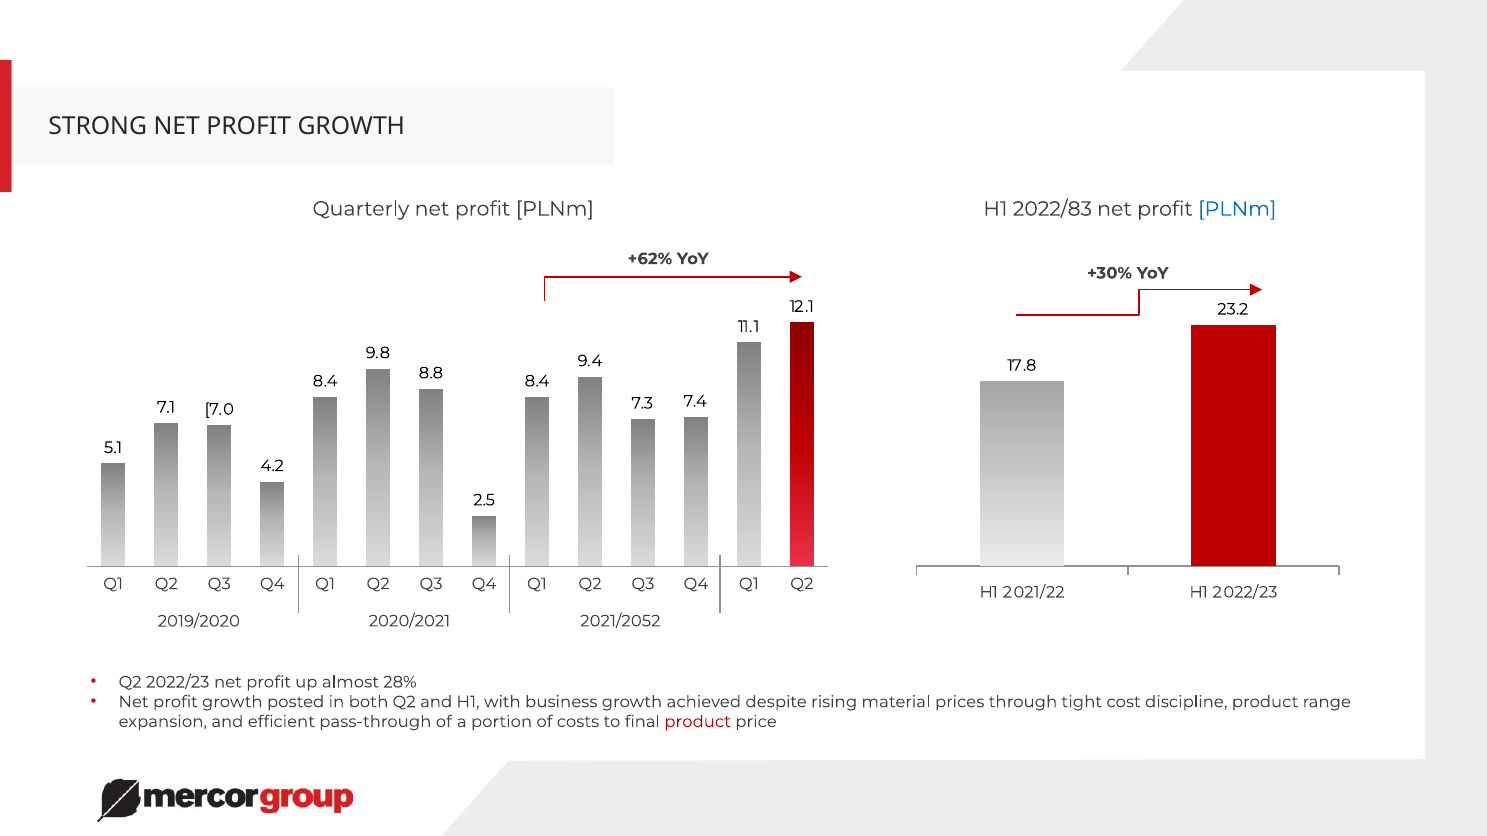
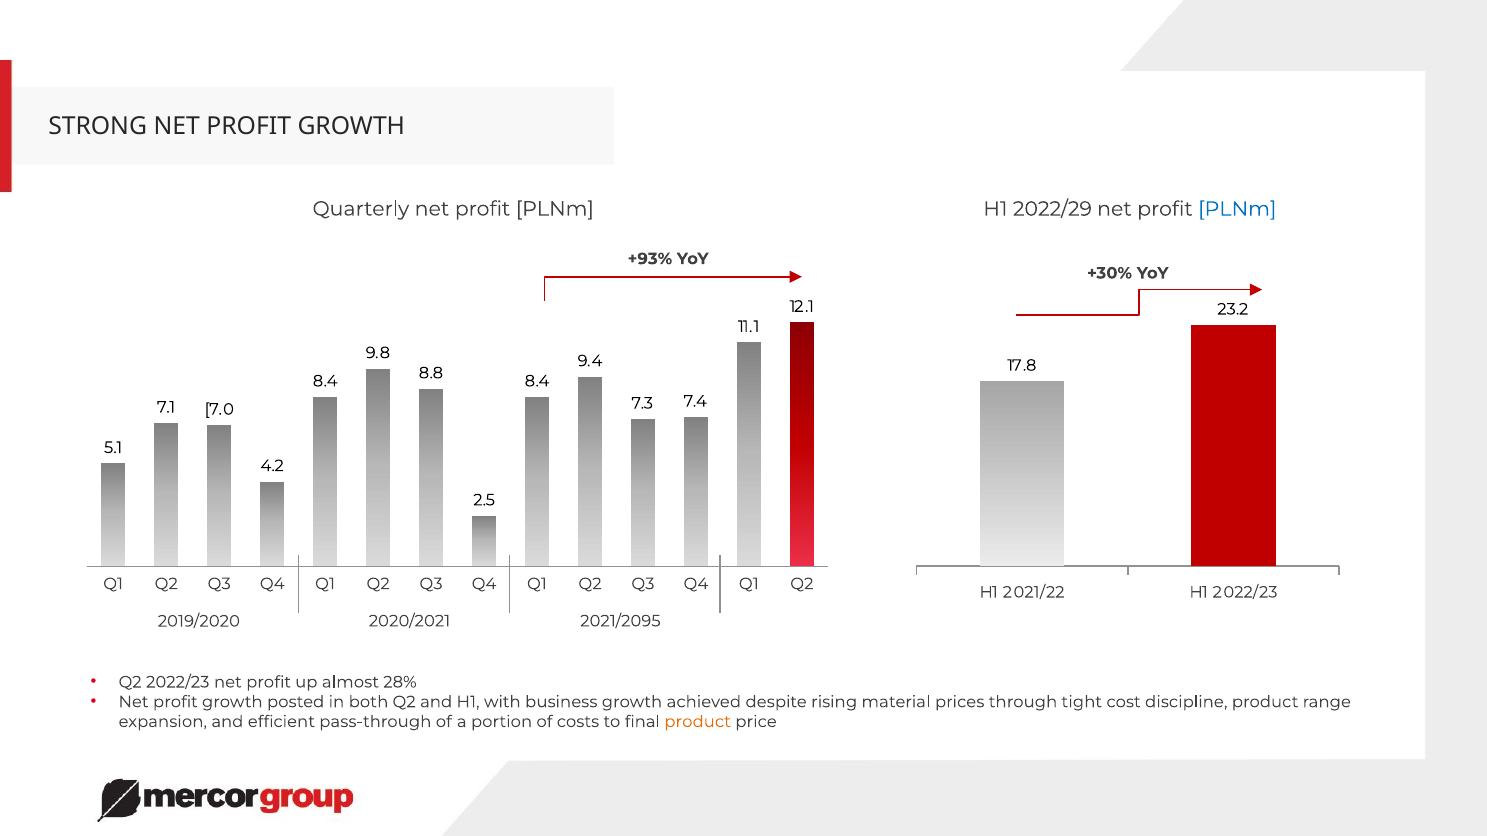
2022/83: 2022/83 -> 2022/29
+62%: +62% -> +93%
2021/2052: 2021/2052 -> 2021/2095
product at (698, 722) colour: red -> orange
